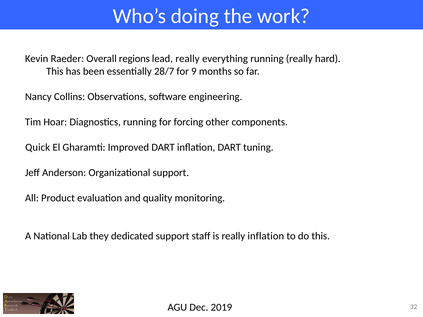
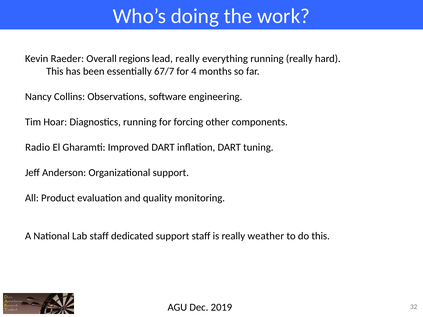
28/7: 28/7 -> 67/7
9: 9 -> 4
Quick: Quick -> Radio
Lab they: they -> staff
really inflation: inflation -> weather
